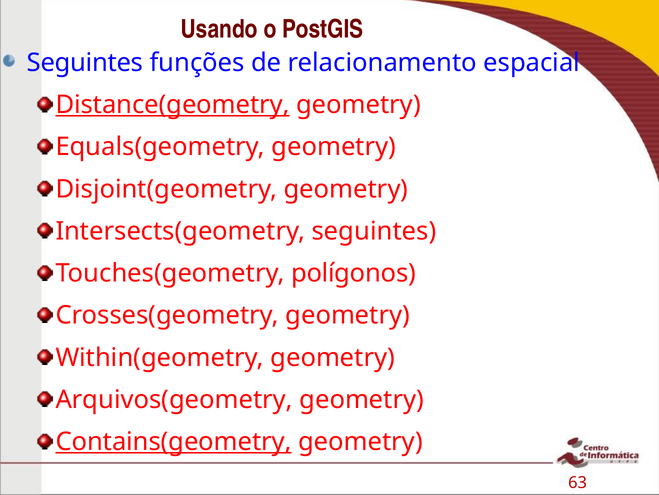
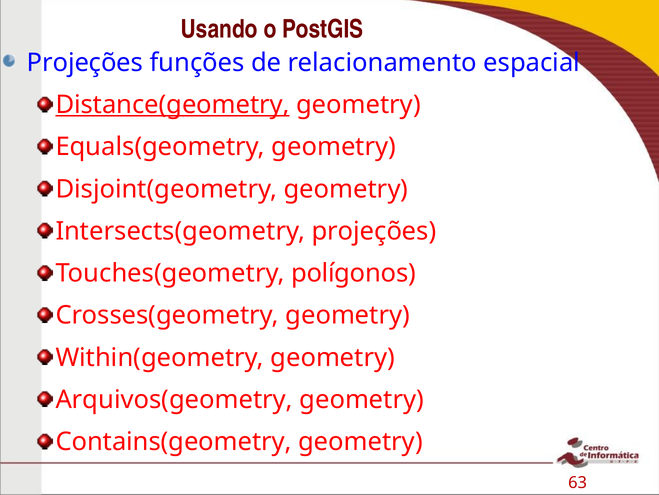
Seguintes at (85, 63): Seguintes -> Projeções
Intersects(geometry seguintes: seguintes -> projeções
Contains(geometry underline: present -> none
